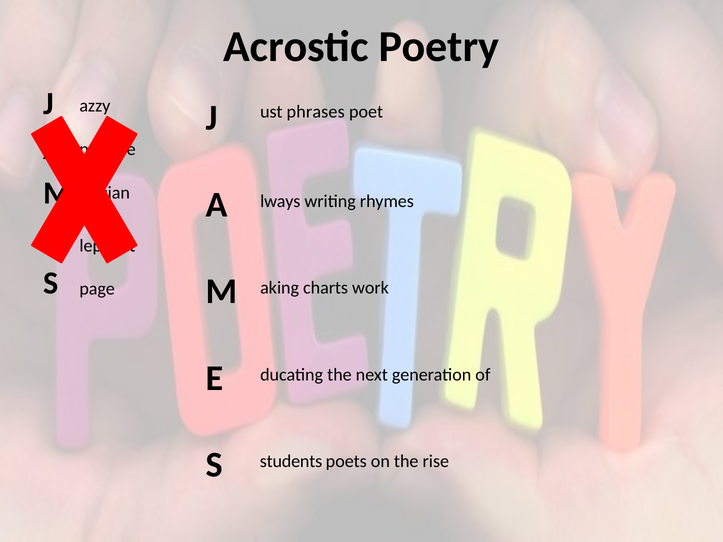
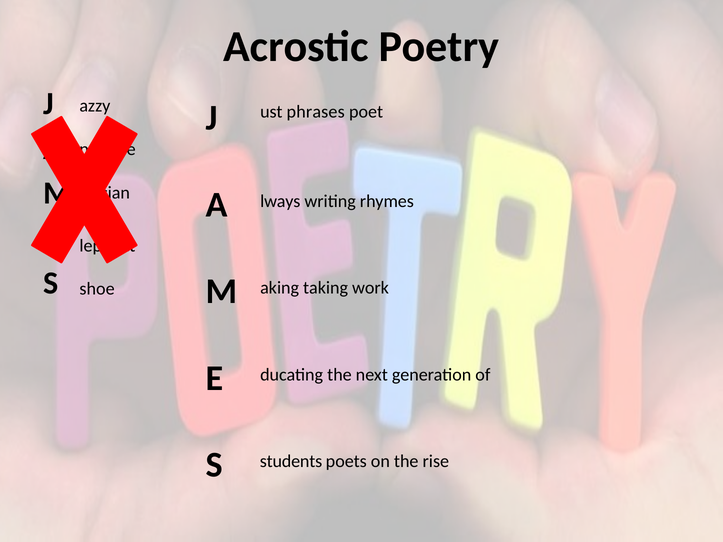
charts: charts -> taking
page: page -> shoe
